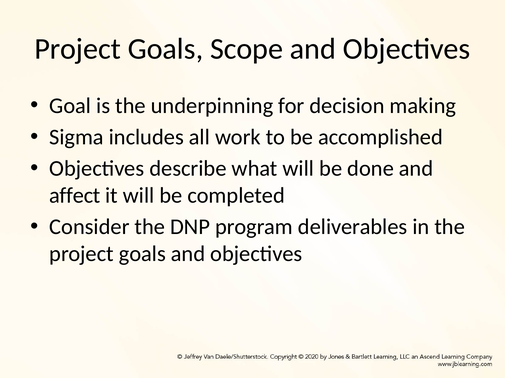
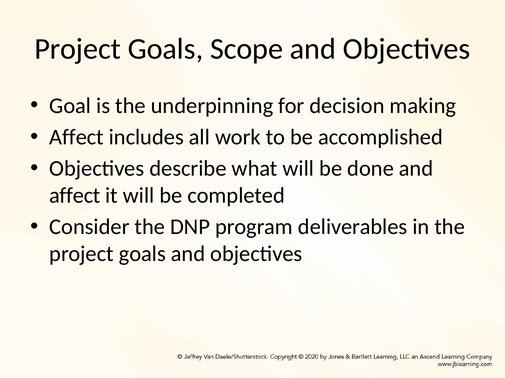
Sigma at (76, 137): Sigma -> Affect
